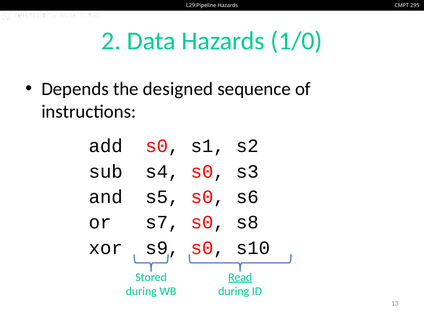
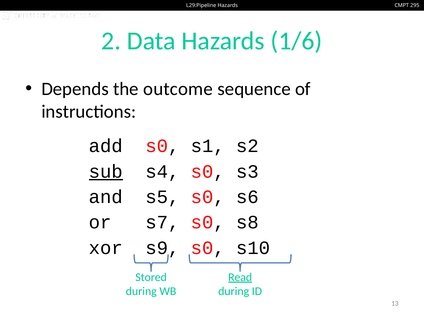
1/0: 1/0 -> 1/6
designed: designed -> outcome
sub underline: none -> present
